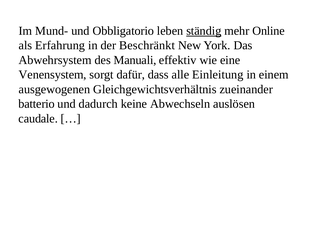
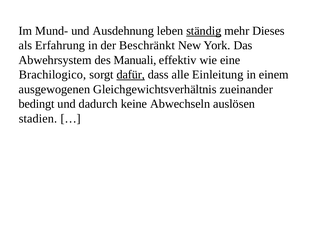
Obbligatorio: Obbligatorio -> Ausdehnung
Online: Online -> Dieses
Venensystem: Venensystem -> Brachilogico
dafür underline: none -> present
batterio: batterio -> bedingt
caudale: caudale -> stadien
